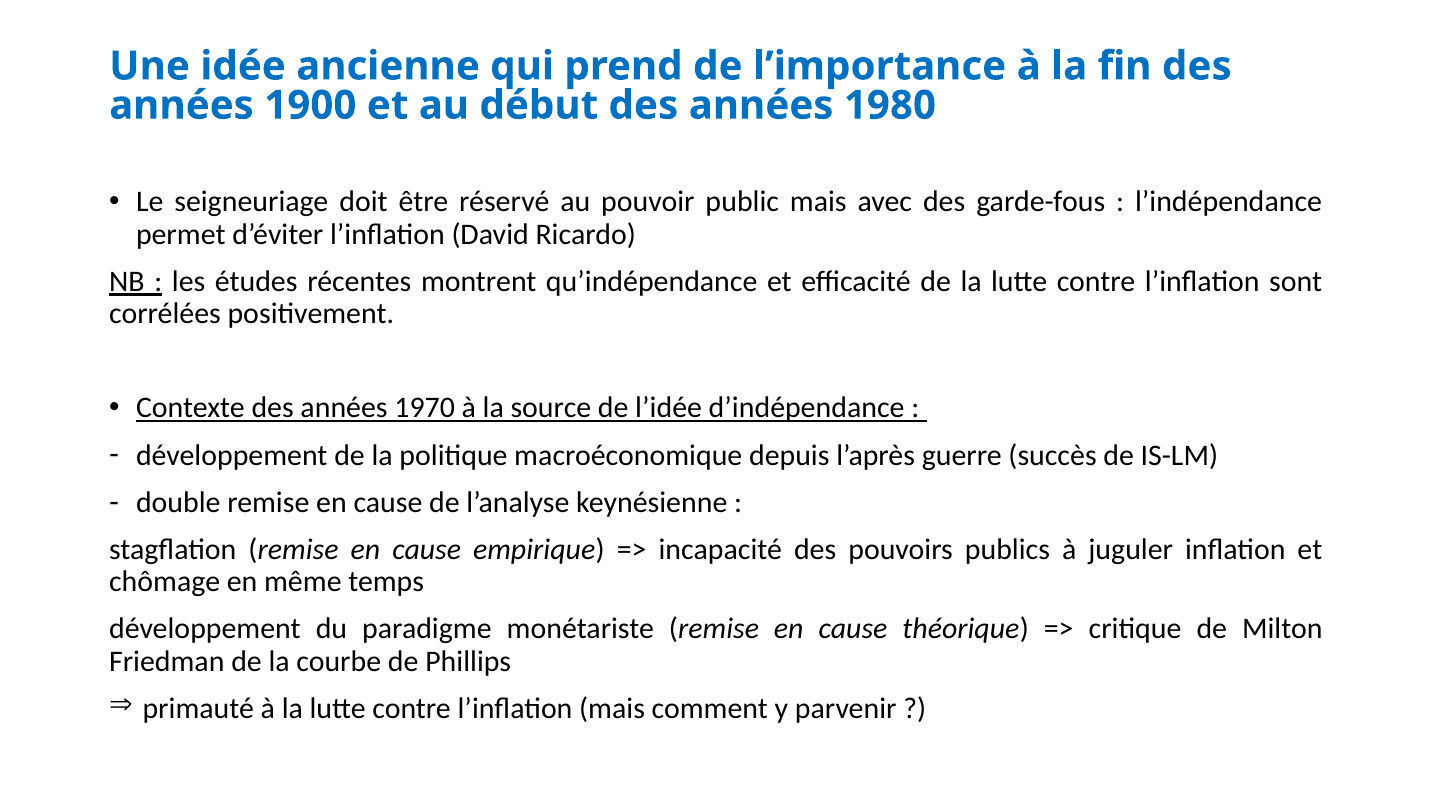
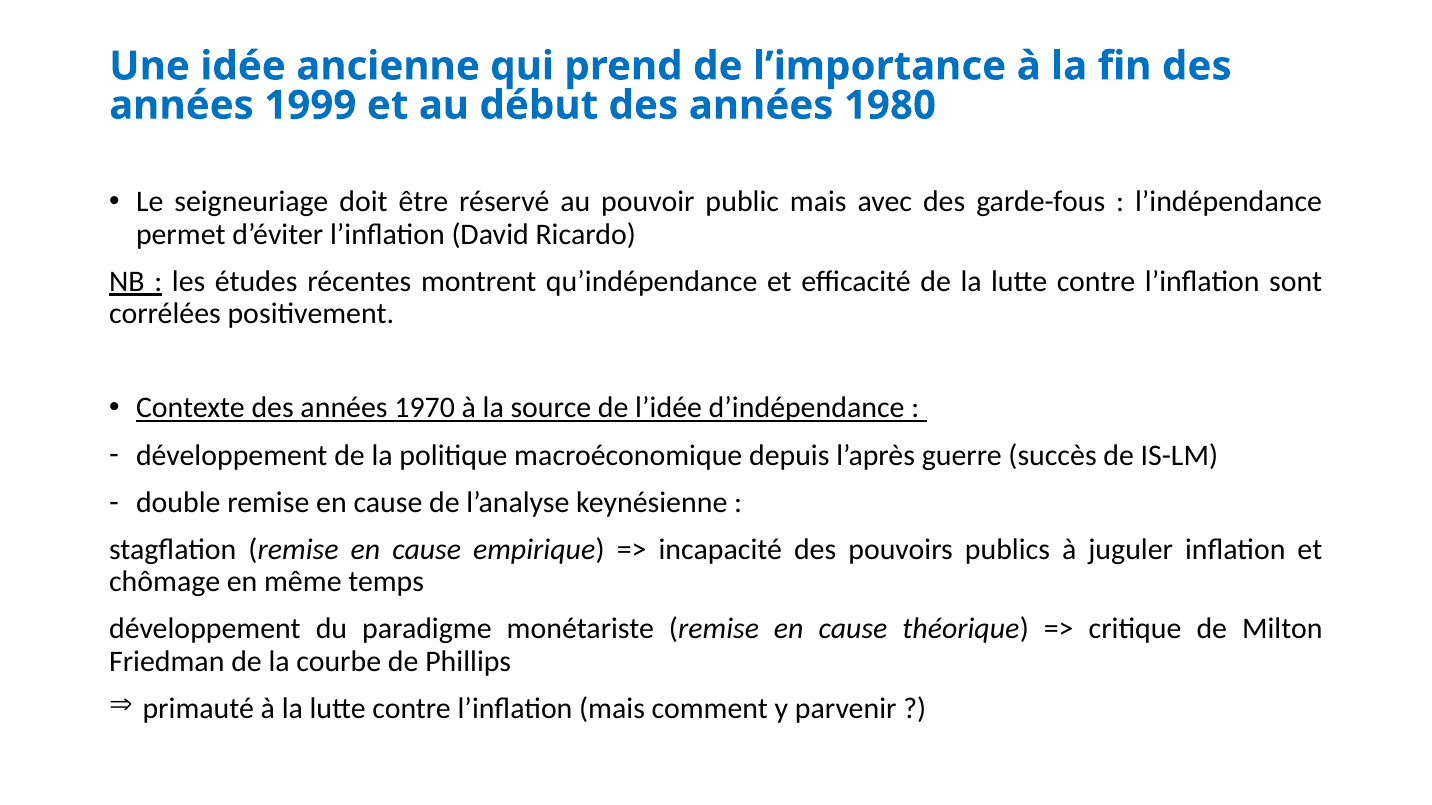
1900: 1900 -> 1999
